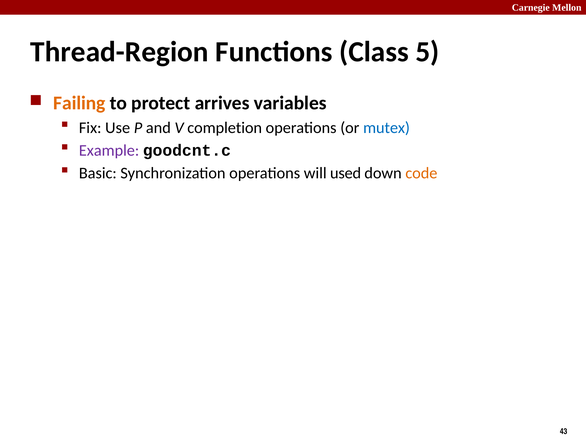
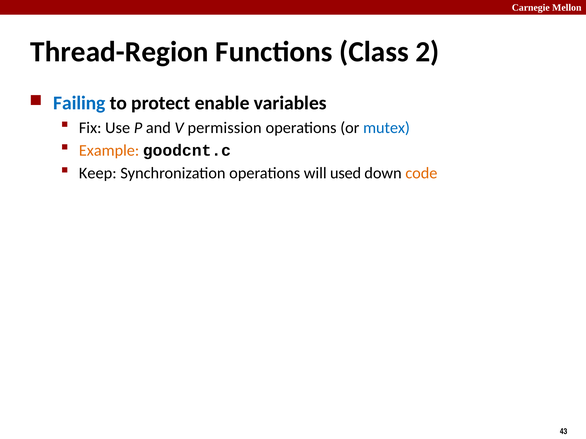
5: 5 -> 2
Failing colour: orange -> blue
arrives: arrives -> enable
completion: completion -> permission
Example colour: purple -> orange
Basic: Basic -> Keep
